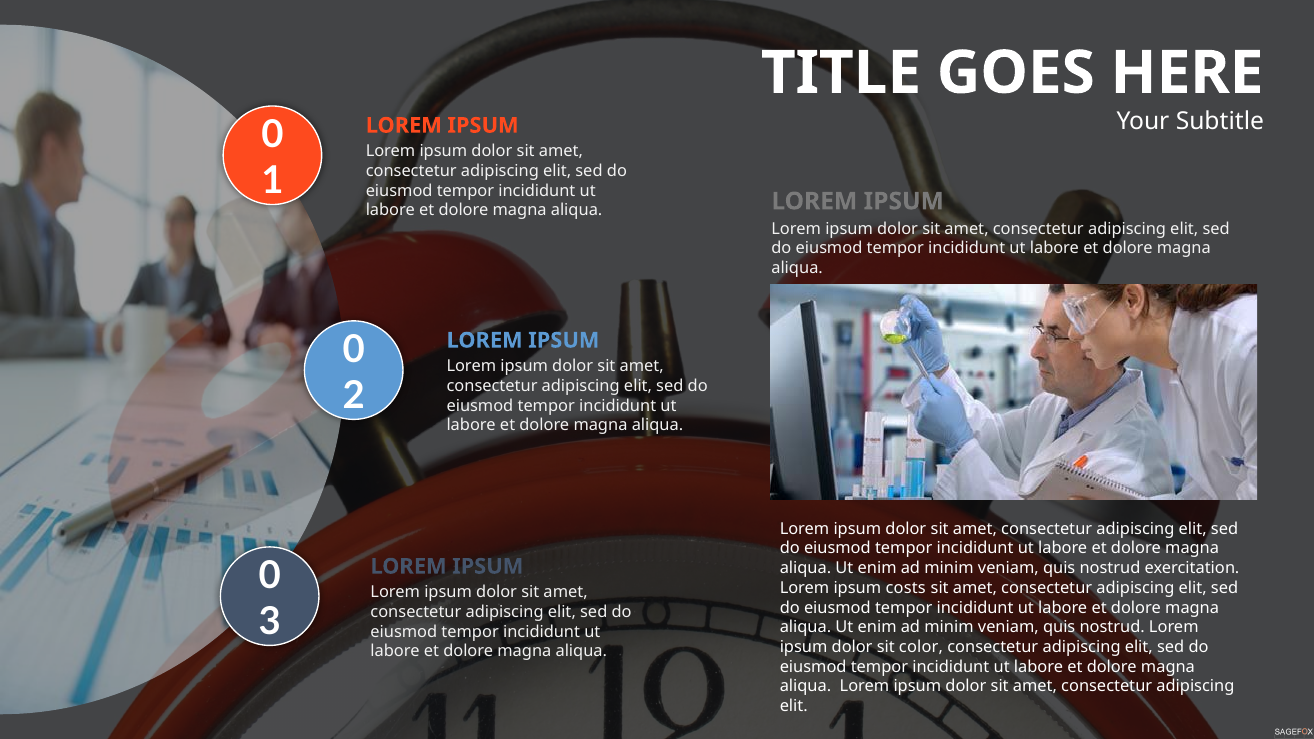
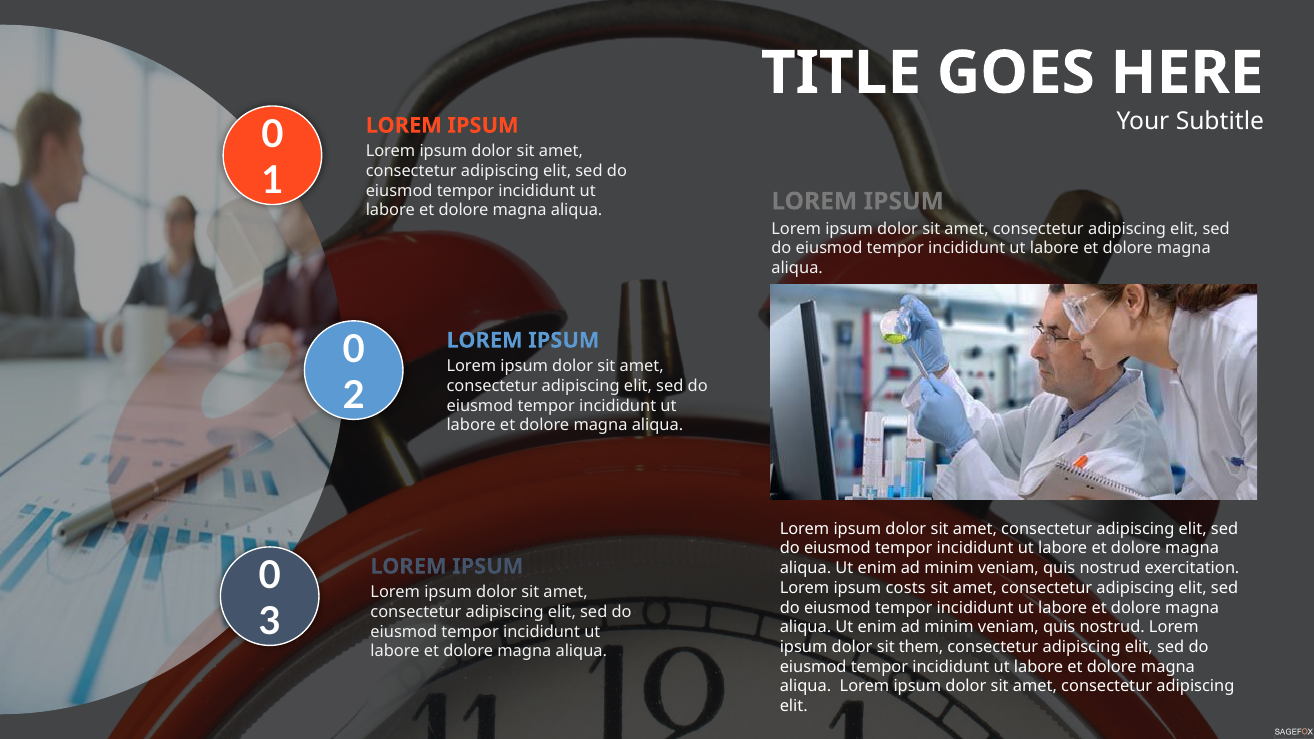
color: color -> them
